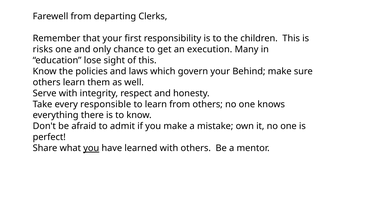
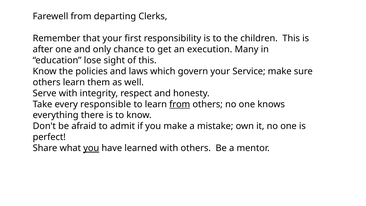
risks: risks -> after
Behind: Behind -> Service
from at (180, 104) underline: none -> present
